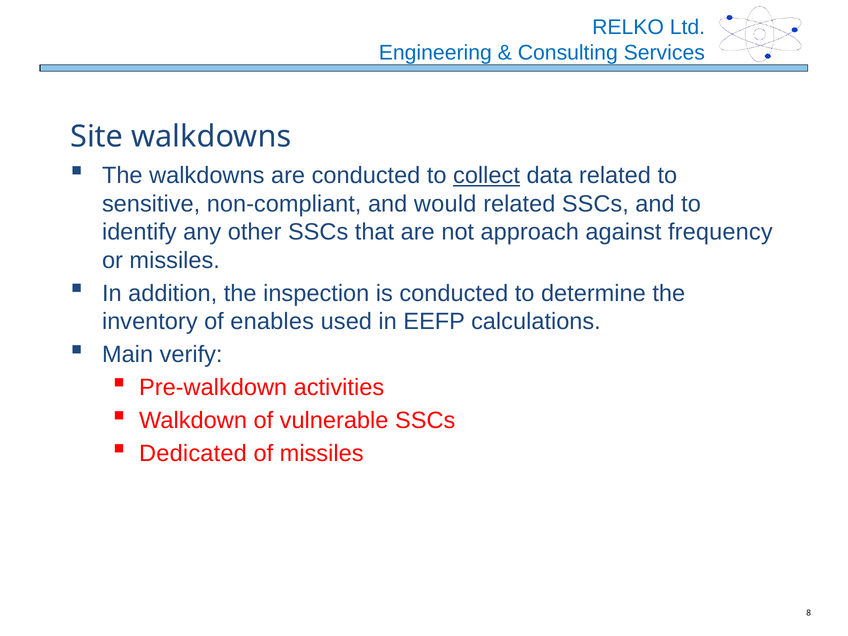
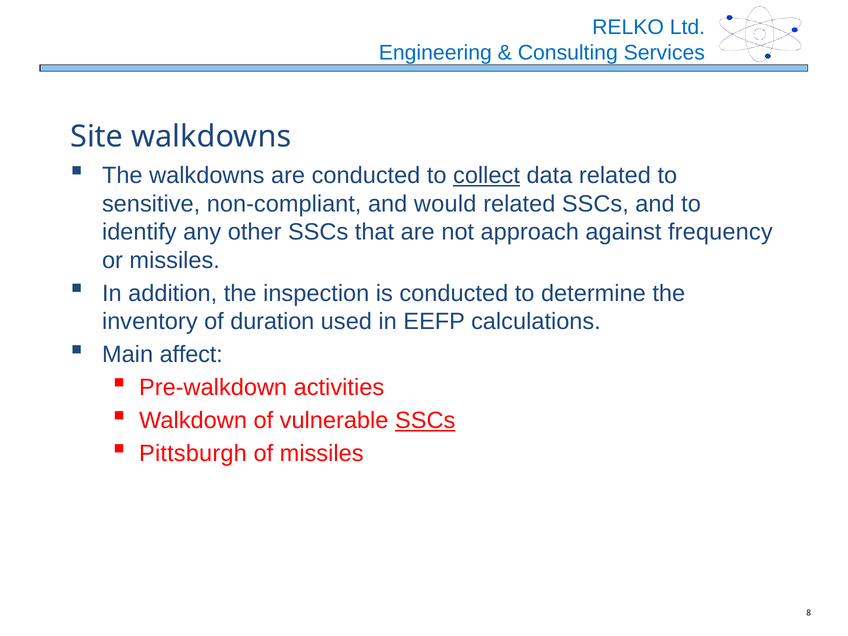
enables: enables -> duration
verify: verify -> affect
SSCs at (425, 421) underline: none -> present
Dedicated: Dedicated -> Pittsburgh
